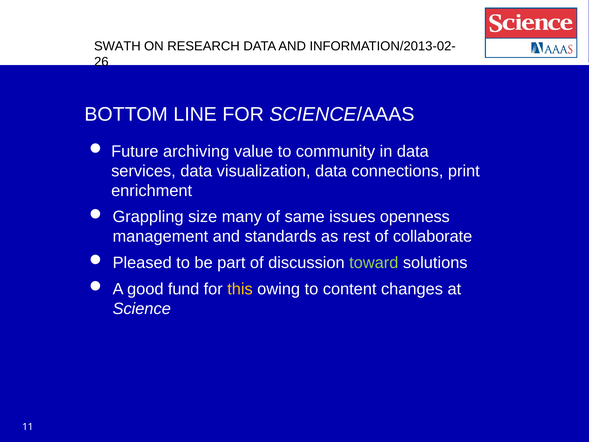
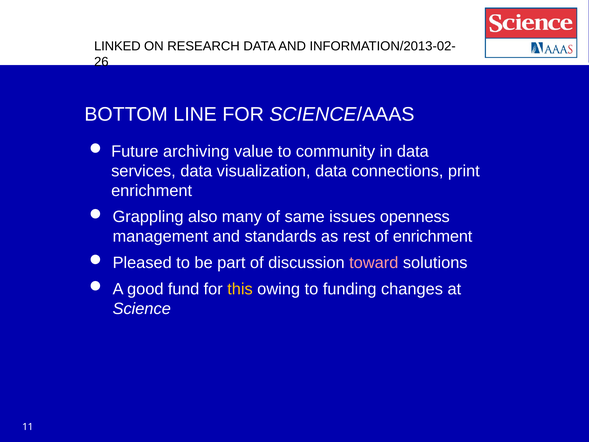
SWATH: SWATH -> LINKED
size: size -> also
of collaborate: collaborate -> enrichment
toward colour: light green -> pink
content: content -> funding
